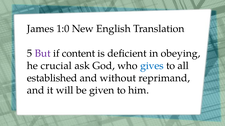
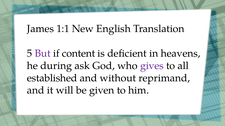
1:0: 1:0 -> 1:1
obeying: obeying -> heavens
crucial: crucial -> during
gives colour: blue -> purple
